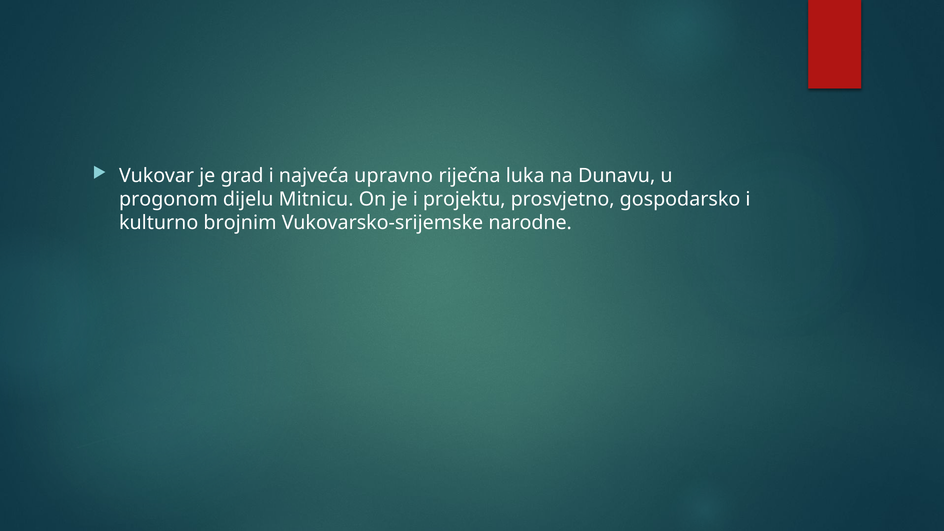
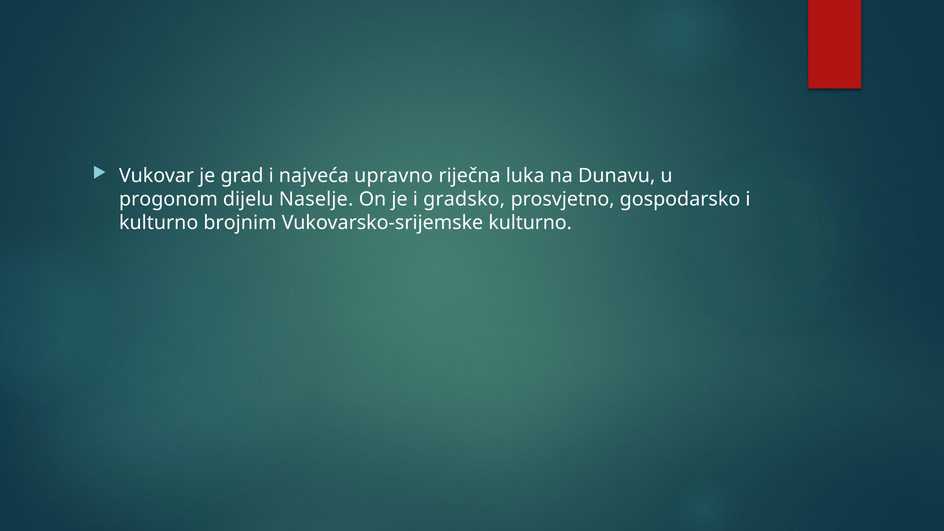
Mitnicu: Mitnicu -> Naselje
projektu: projektu -> gradsko
Vukovarsko-srijemske narodne: narodne -> kulturno
